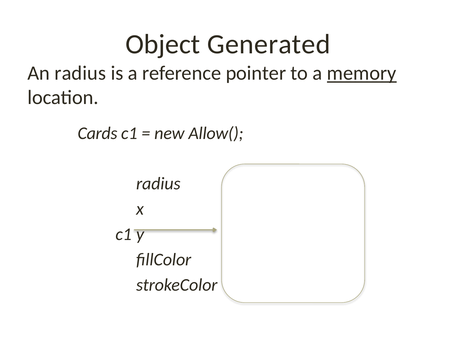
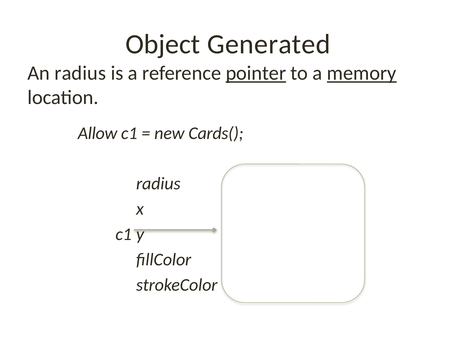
pointer underline: none -> present
Cards: Cards -> Allow
Allow(: Allow( -> Cards(
